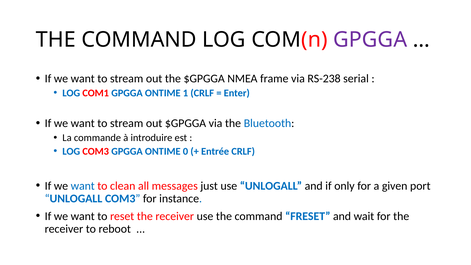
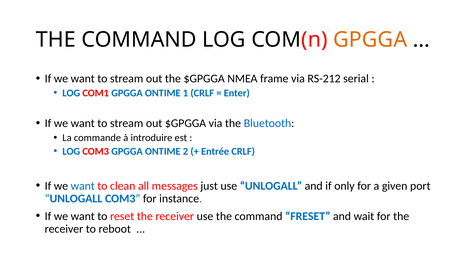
GPGGA at (370, 40) colour: purple -> orange
RS-238: RS-238 -> RS-212
0: 0 -> 2
